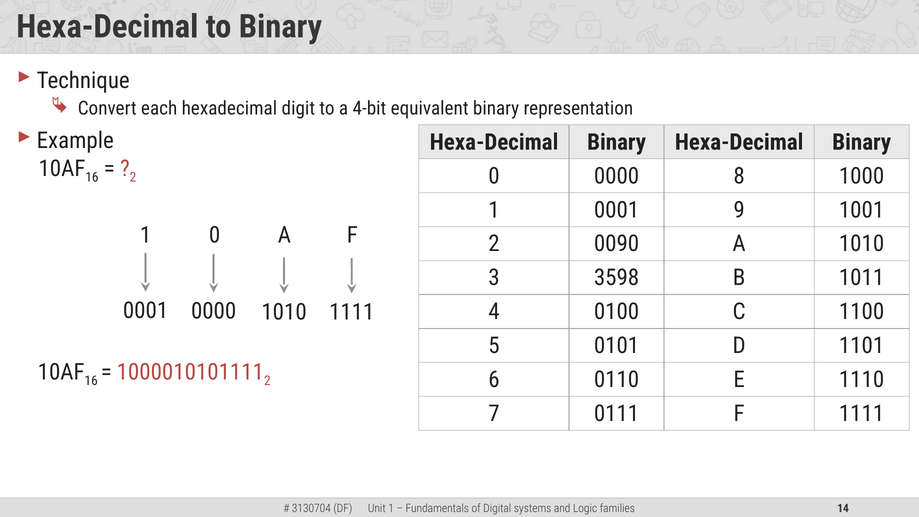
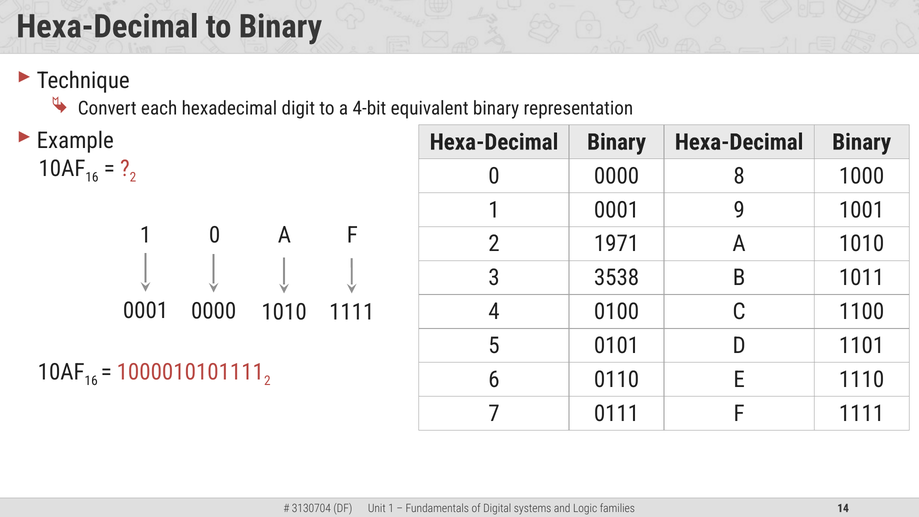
0090: 0090 -> 1971
3598: 3598 -> 3538
